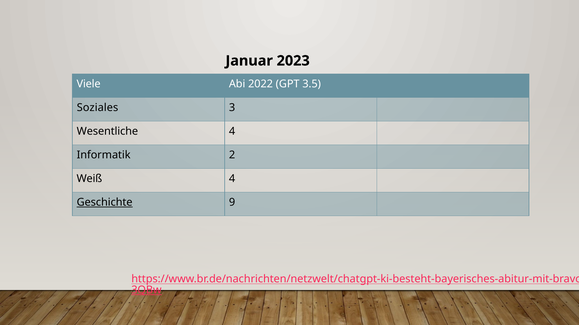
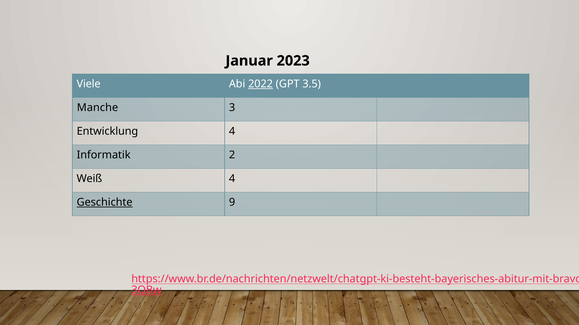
2022 underline: none -> present
Soziales: Soziales -> Manche
Wesentliche: Wesentliche -> Entwicklung
